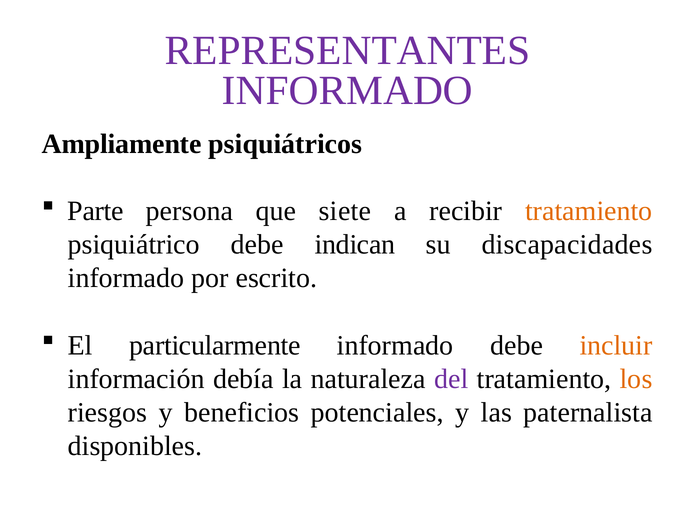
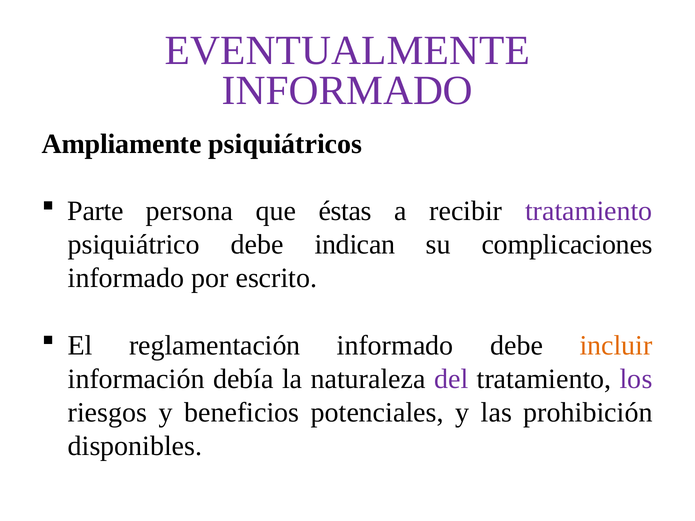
REPRESENTANTES: REPRESENTANTES -> EVENTUALMENTE
siete: siete -> éstas
tratamiento at (589, 211) colour: orange -> purple
discapacidades: discapacidades -> complicaciones
particularmente: particularmente -> reglamentación
los colour: orange -> purple
paternalista: paternalista -> prohibición
